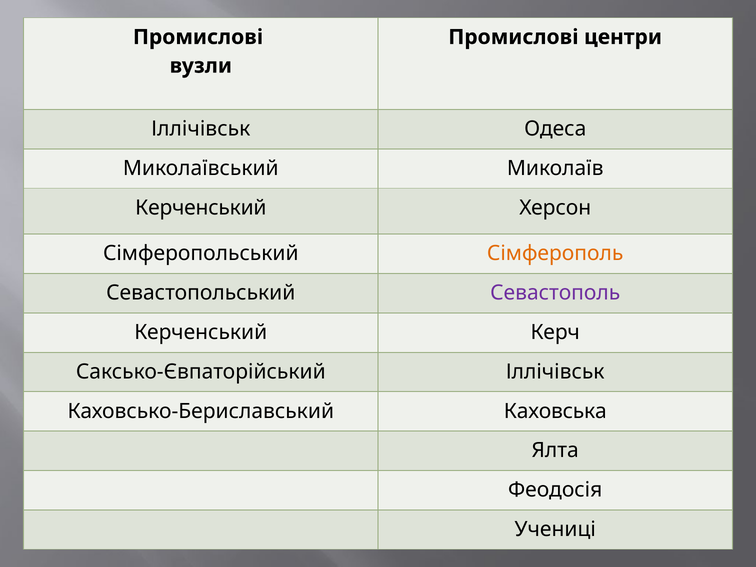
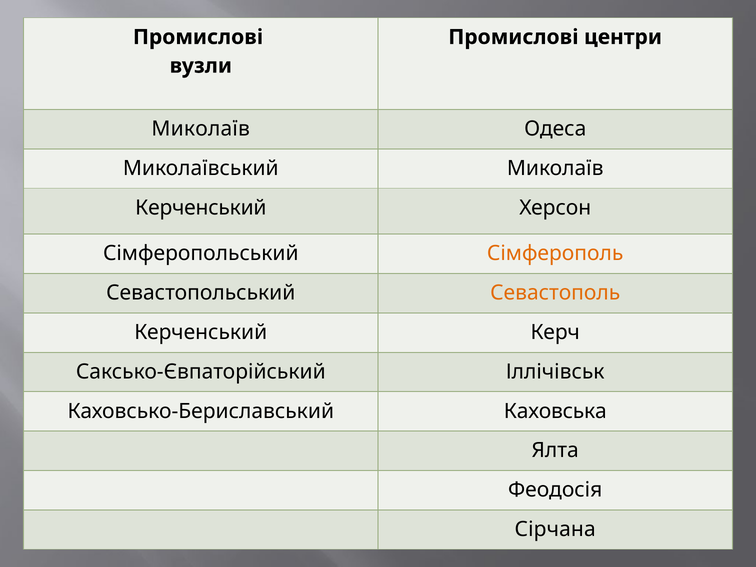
Іллічівськ at (201, 129): Іллічівськ -> Миколаїв
Севастополь colour: purple -> orange
Учениці: Учениці -> Сірчана
